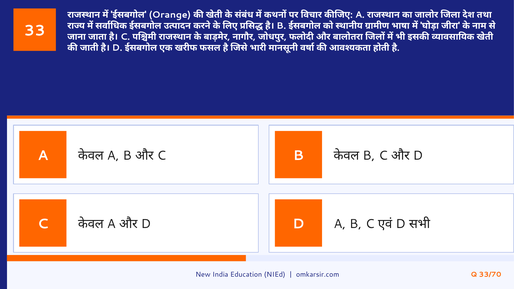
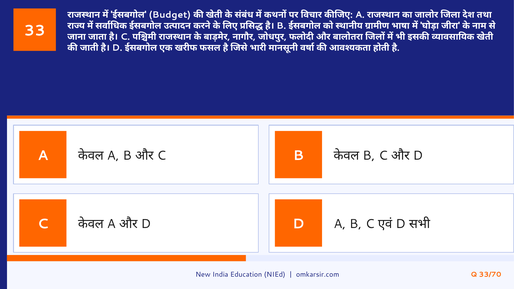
Orange: Orange -> Budget
